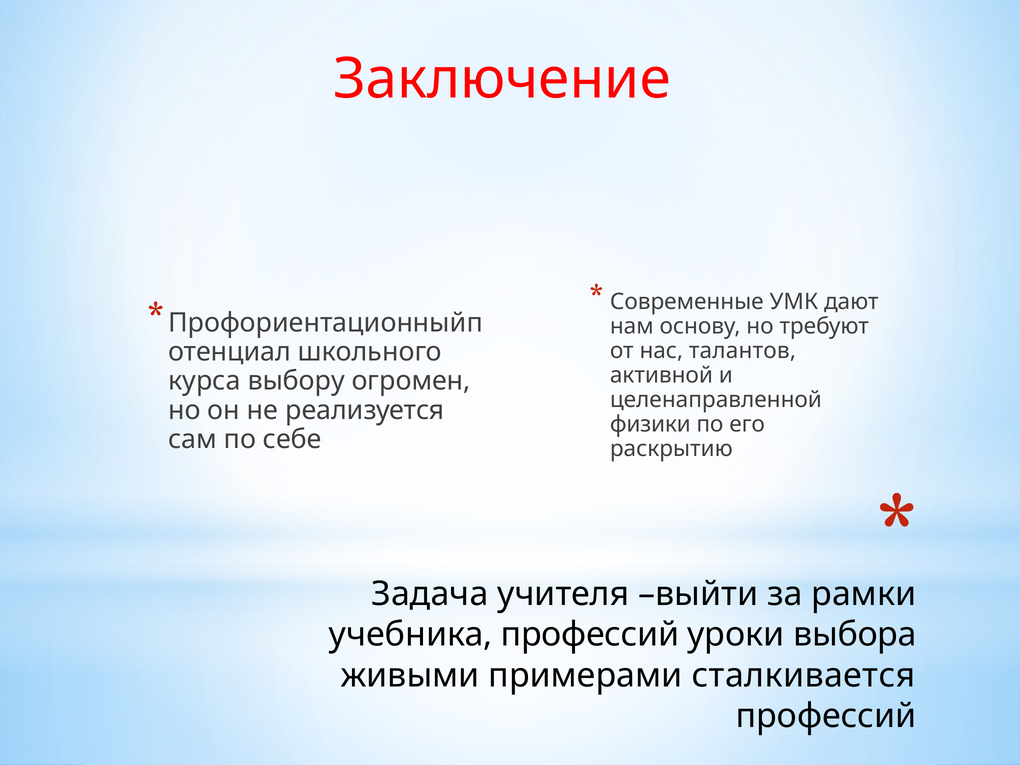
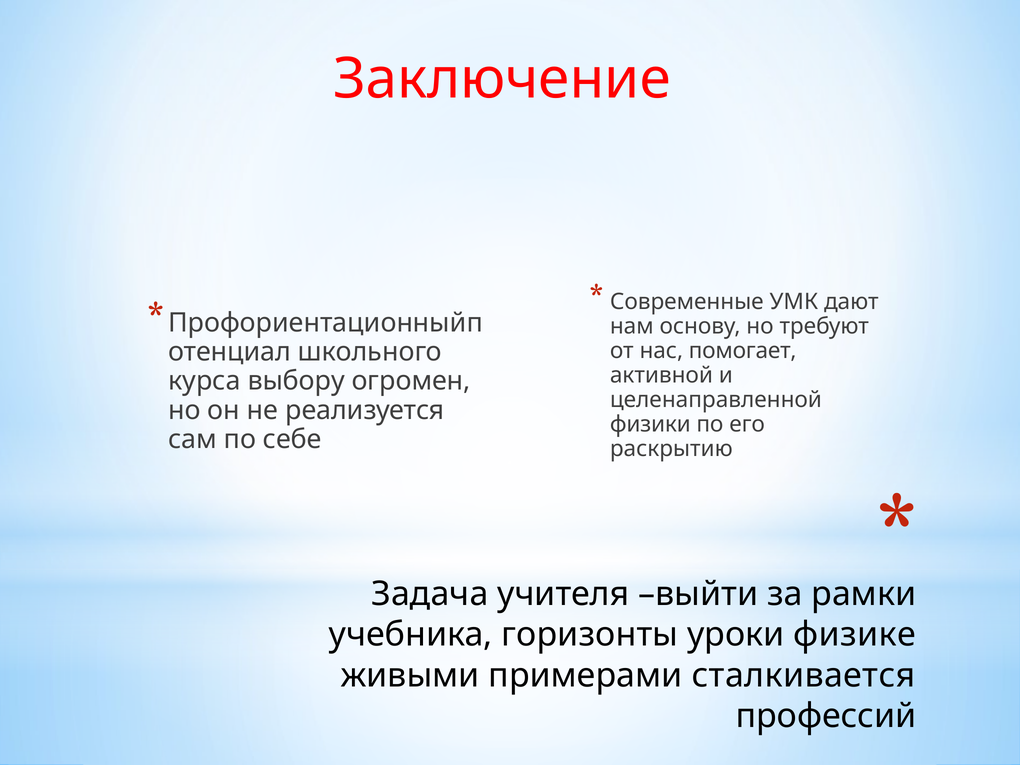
талантов: талантов -> помогает
учебника профессий: профессий -> горизонты
выбора: выбора -> физике
